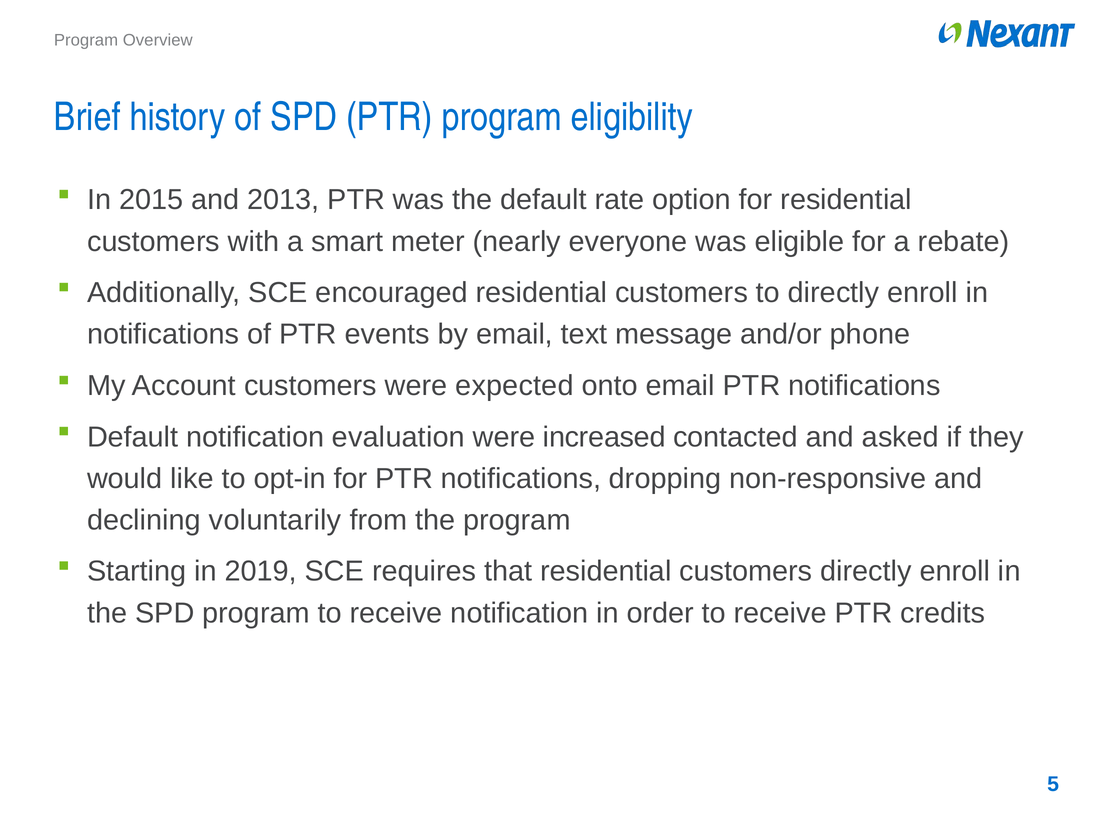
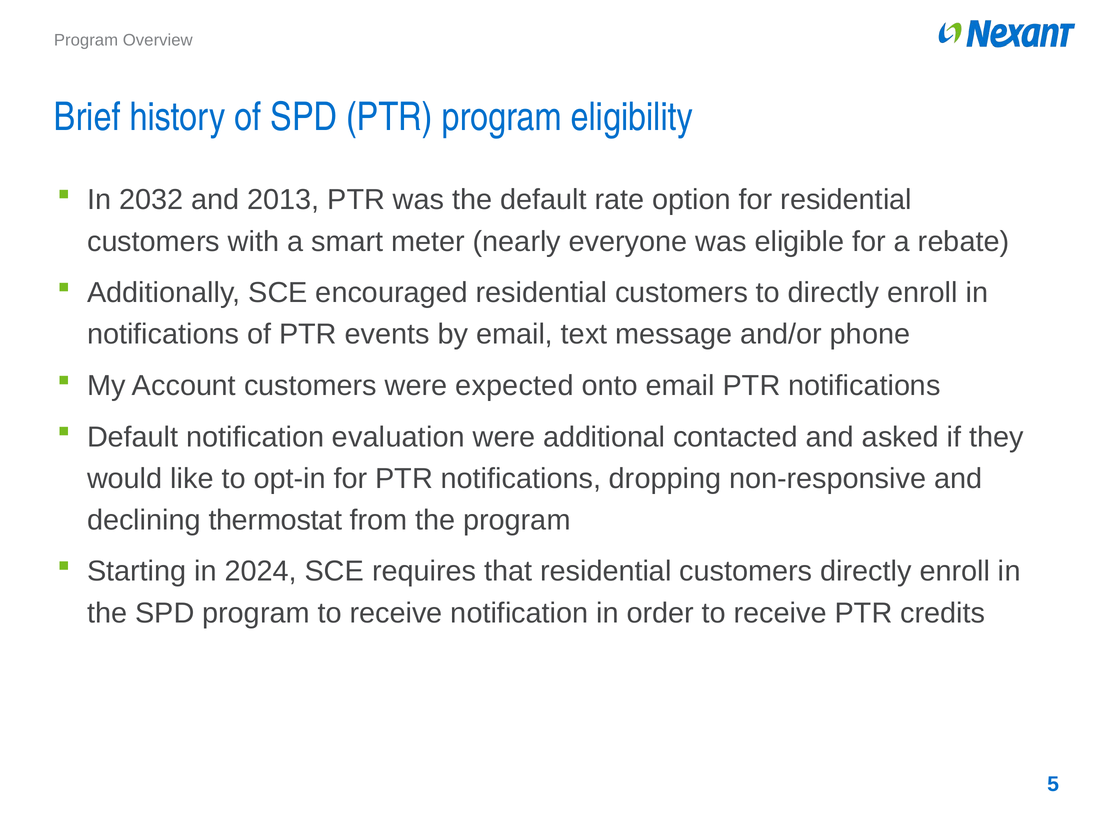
2015: 2015 -> 2032
increased: increased -> additional
voluntarily: voluntarily -> thermostat
2019: 2019 -> 2024
